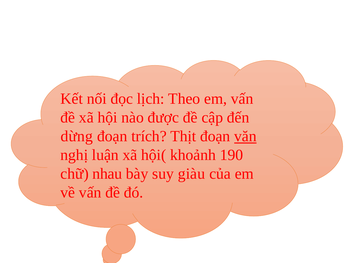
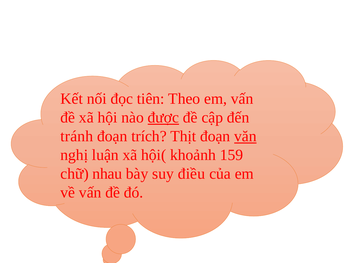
lịch: lịch -> tiên
được underline: none -> present
dừng: dừng -> tránh
190: 190 -> 159
giàu: giàu -> điều
